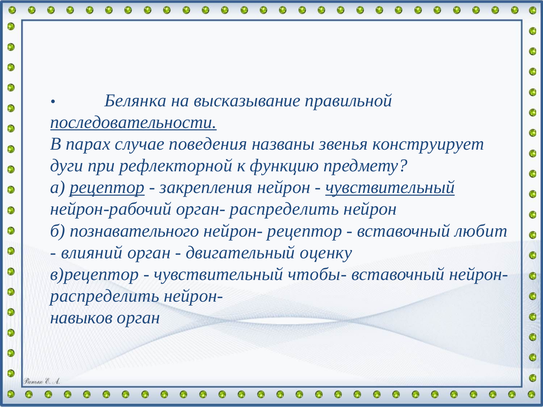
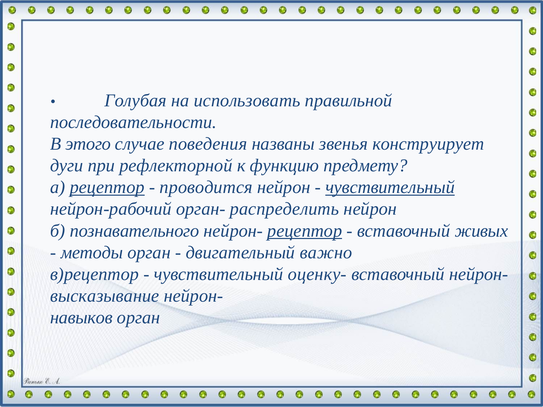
Белянка: Белянка -> Голубая
высказывание: высказывание -> использовать
последовательности underline: present -> none
парах: парах -> этого
закрепления: закрепления -> проводится
рецептор at (305, 231) underline: none -> present
любит: любит -> живых
влияний: влияний -> методы
оценку: оценку -> важно
чтобы-: чтобы- -> оценку-
распределить at (105, 296): распределить -> высказывание
